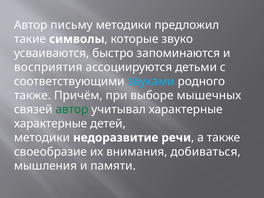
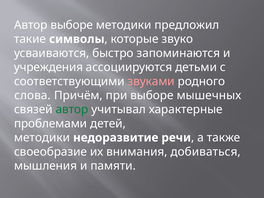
Автор письму: письму -> выборе
восприятия: восприятия -> учреждения
звуками colour: light blue -> pink
также at (33, 95): также -> слова
характерные at (51, 124): характерные -> проблемами
